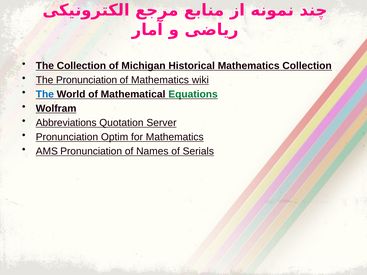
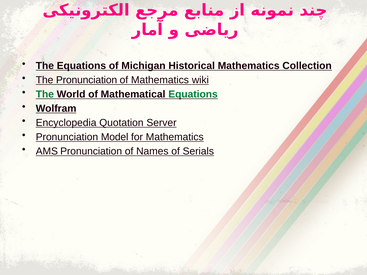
The Collection: Collection -> Equations
The at (45, 94) colour: blue -> green
Abbreviations: Abbreviations -> Encyclopedia
Optim: Optim -> Model
